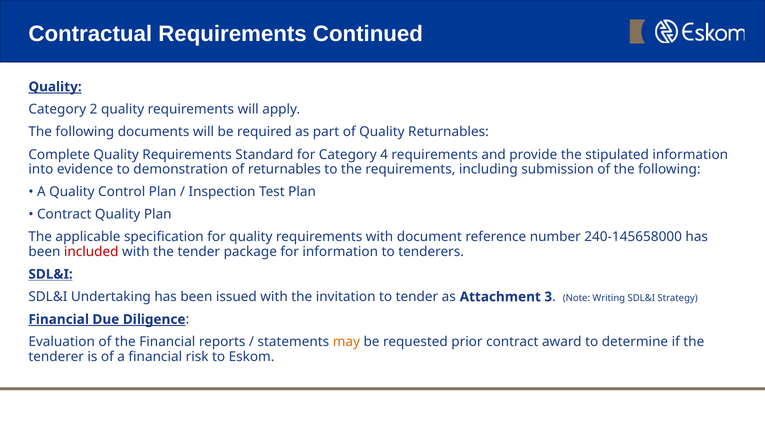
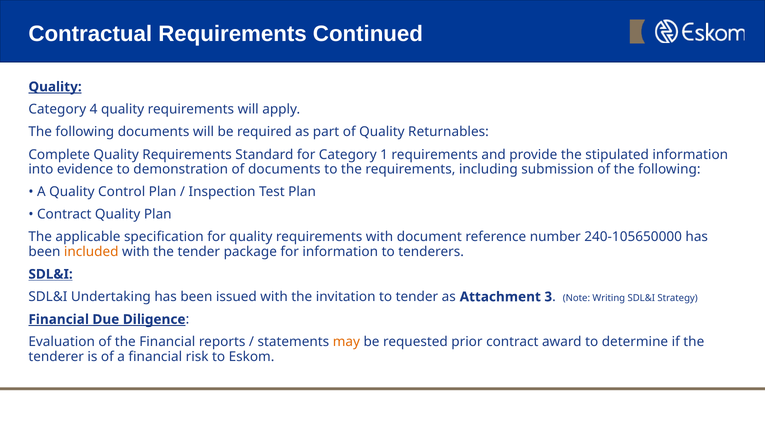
2: 2 -> 4
4: 4 -> 1
of returnables: returnables -> documents
240-145658000: 240-145658000 -> 240-105650000
included colour: red -> orange
